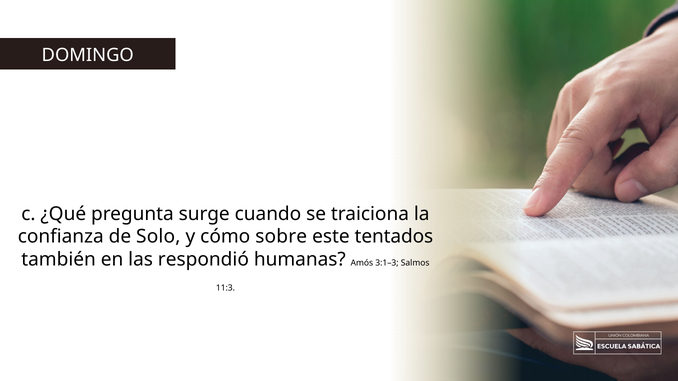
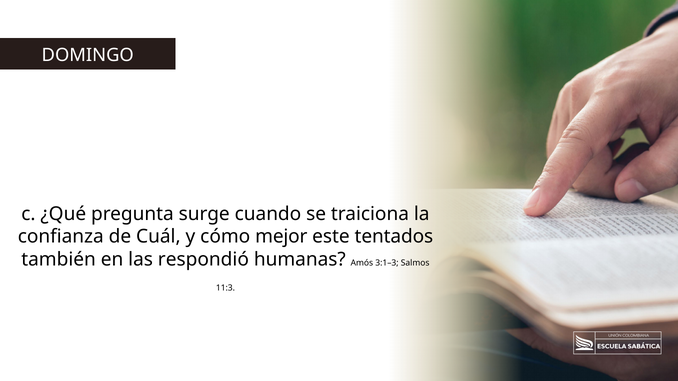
Solo: Solo -> Cuál
sobre: sobre -> mejor
